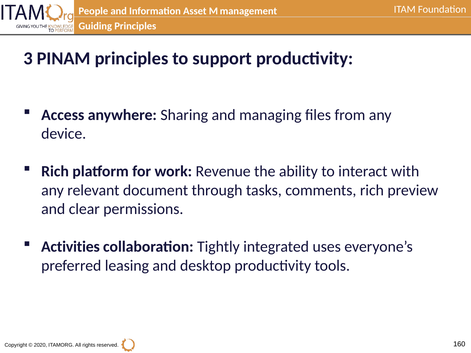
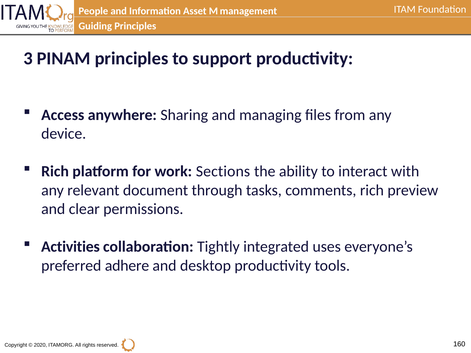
Revenue: Revenue -> Sections
leasing: leasing -> adhere
